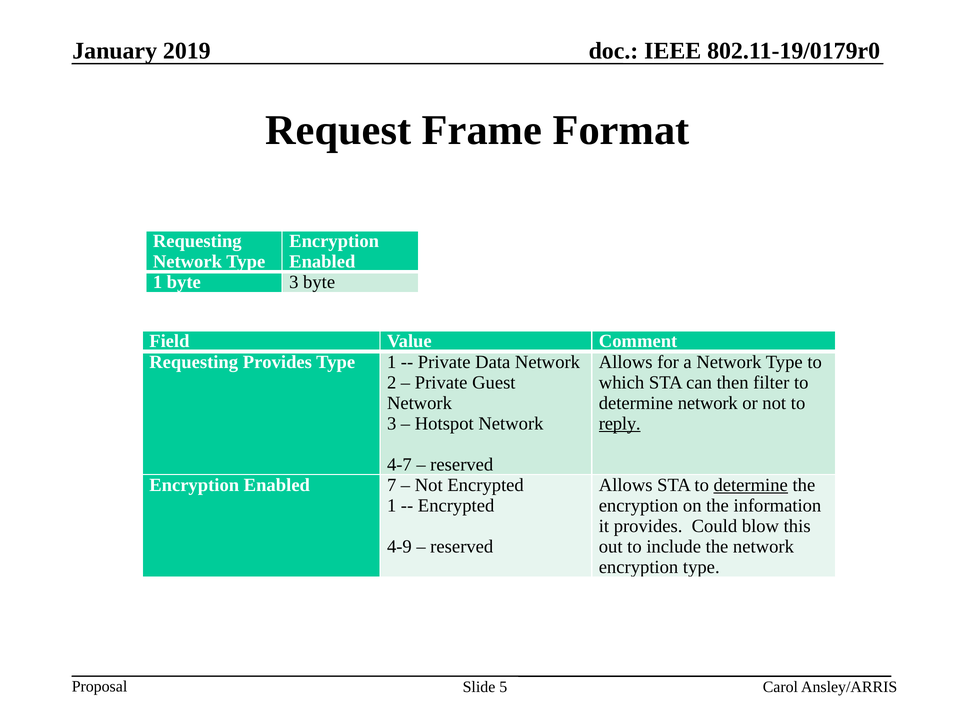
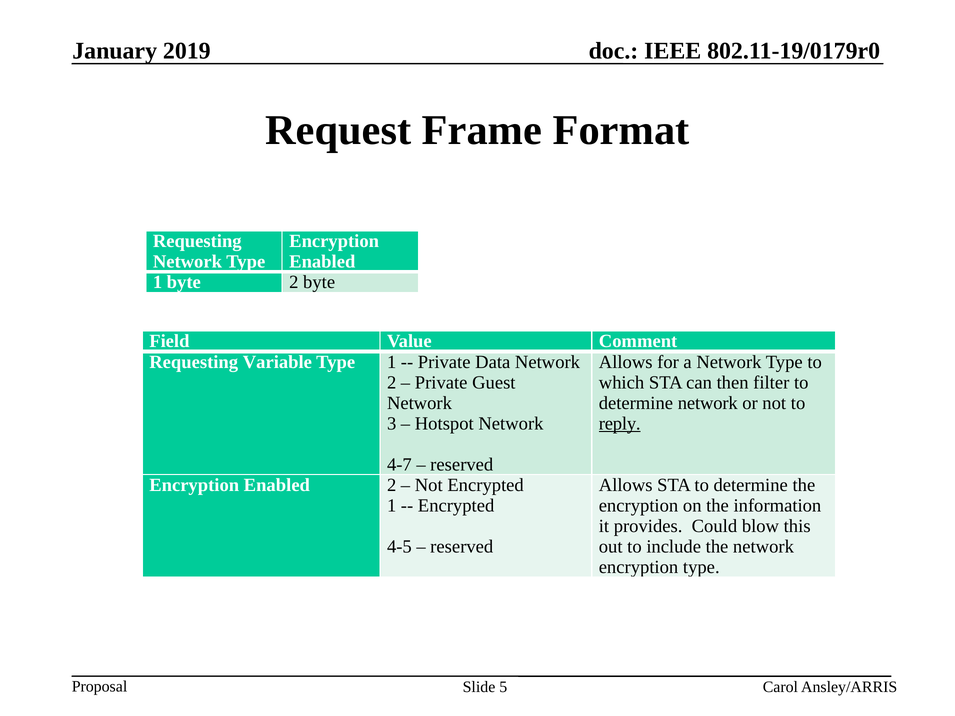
byte 3: 3 -> 2
Requesting Provides: Provides -> Variable
Enabled 7: 7 -> 2
determine at (751, 485) underline: present -> none
4-9: 4-9 -> 4-5
